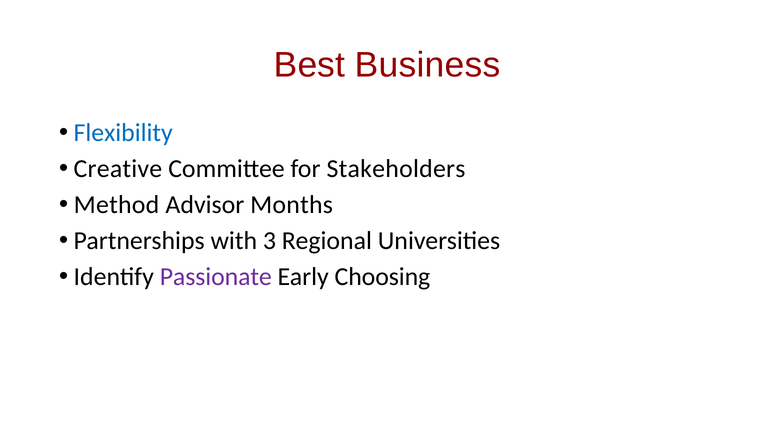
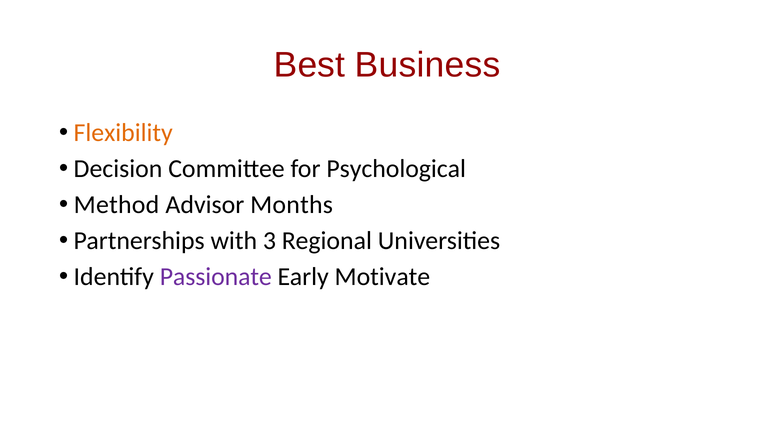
Flexibility colour: blue -> orange
Creative: Creative -> Decision
Stakeholders: Stakeholders -> Psychological
Choosing: Choosing -> Motivate
